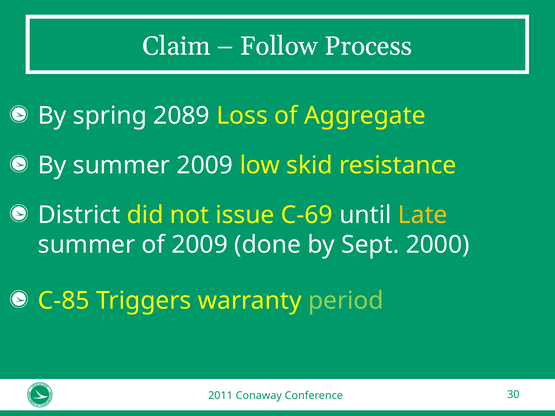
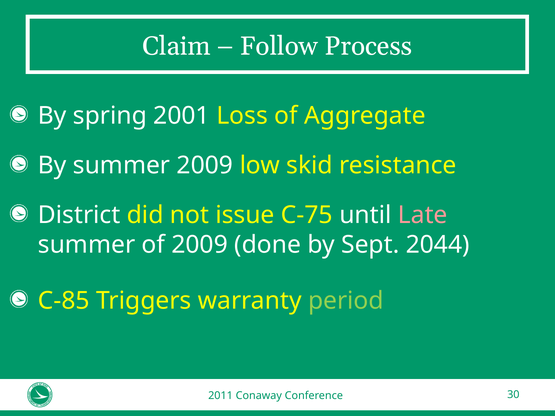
2089: 2089 -> 2001
C-69: C-69 -> C-75
Late colour: yellow -> pink
2000: 2000 -> 2044
